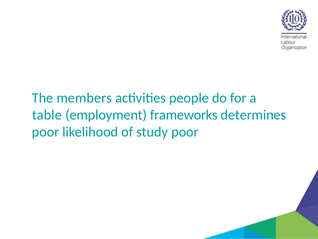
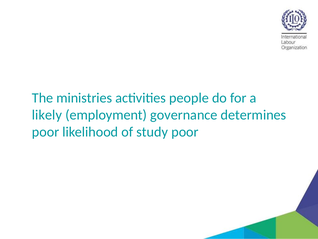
members: members -> ministries
table: table -> likely
frameworks: frameworks -> governance
